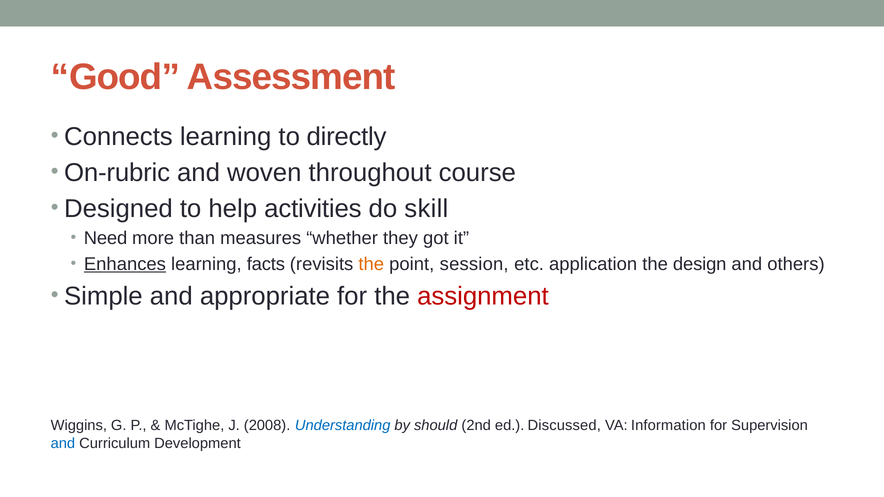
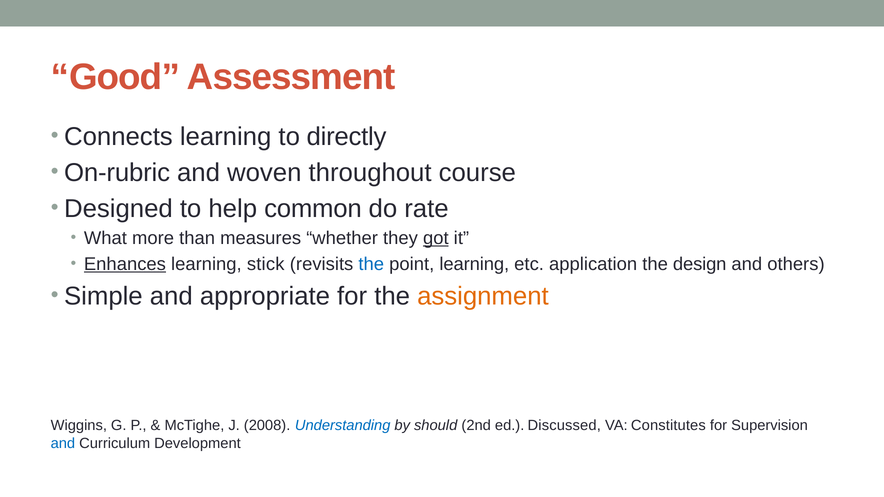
activities: activities -> common
skill: skill -> rate
Need: Need -> What
got underline: none -> present
facts: facts -> stick
the at (371, 264) colour: orange -> blue
point session: session -> learning
assignment colour: red -> orange
Information: Information -> Constitutes
